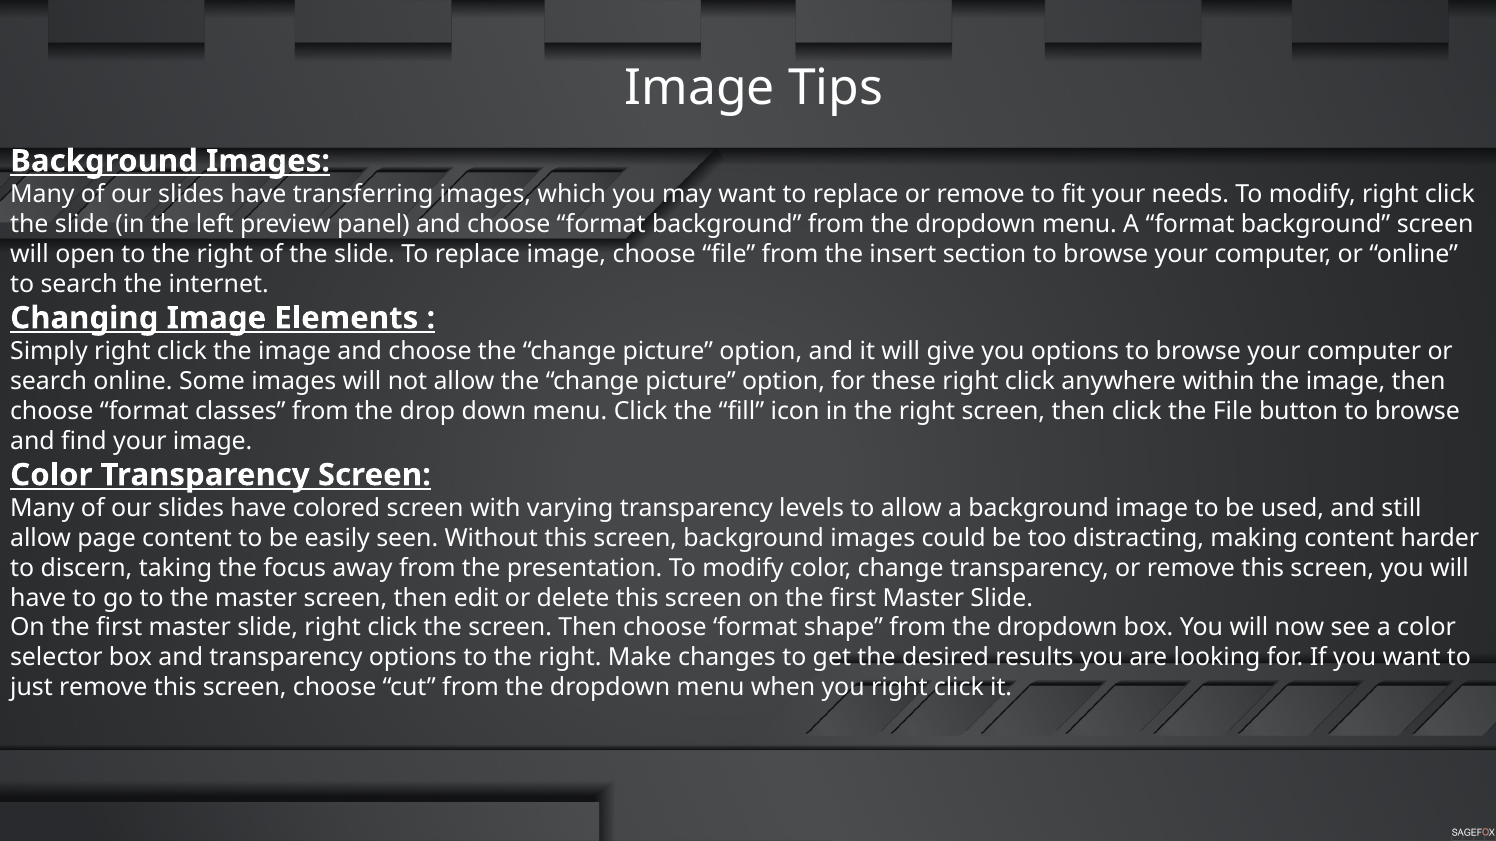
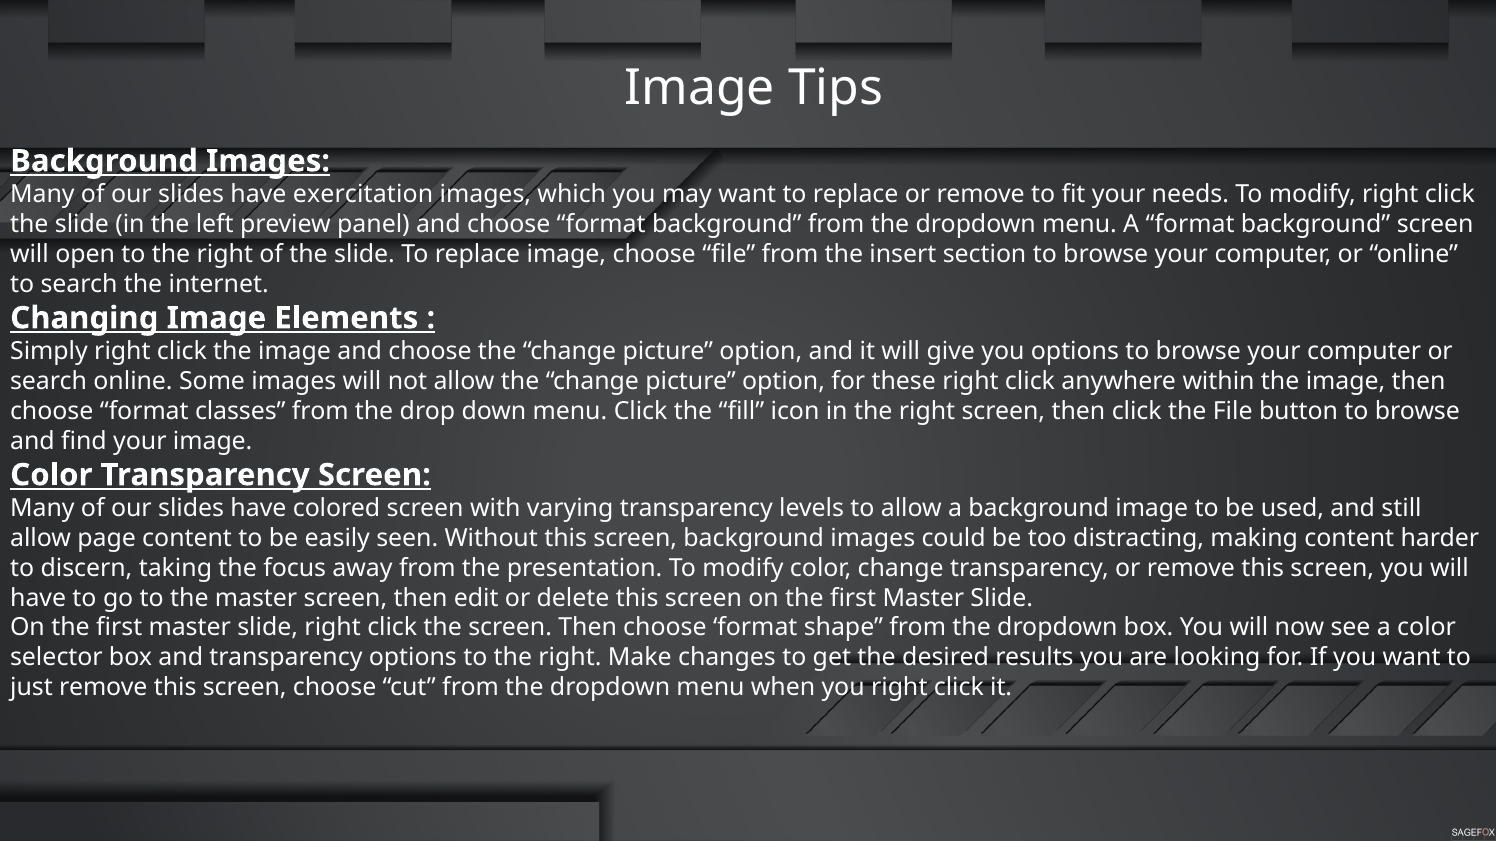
transferring: transferring -> exercitation
